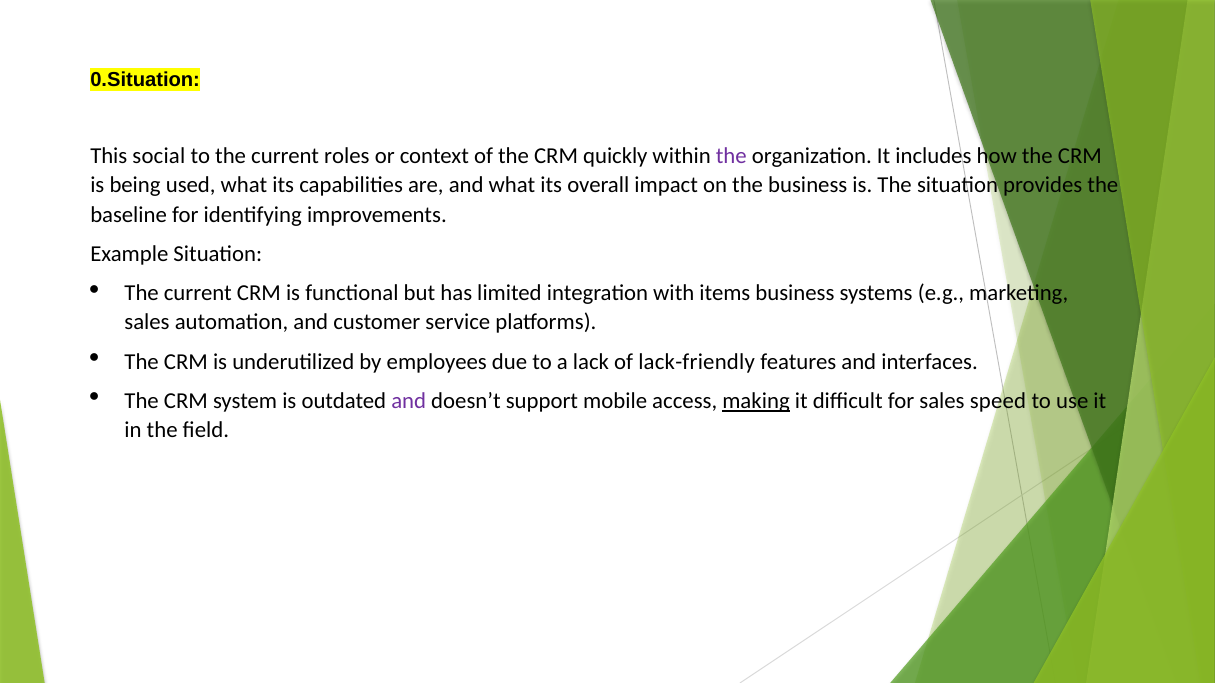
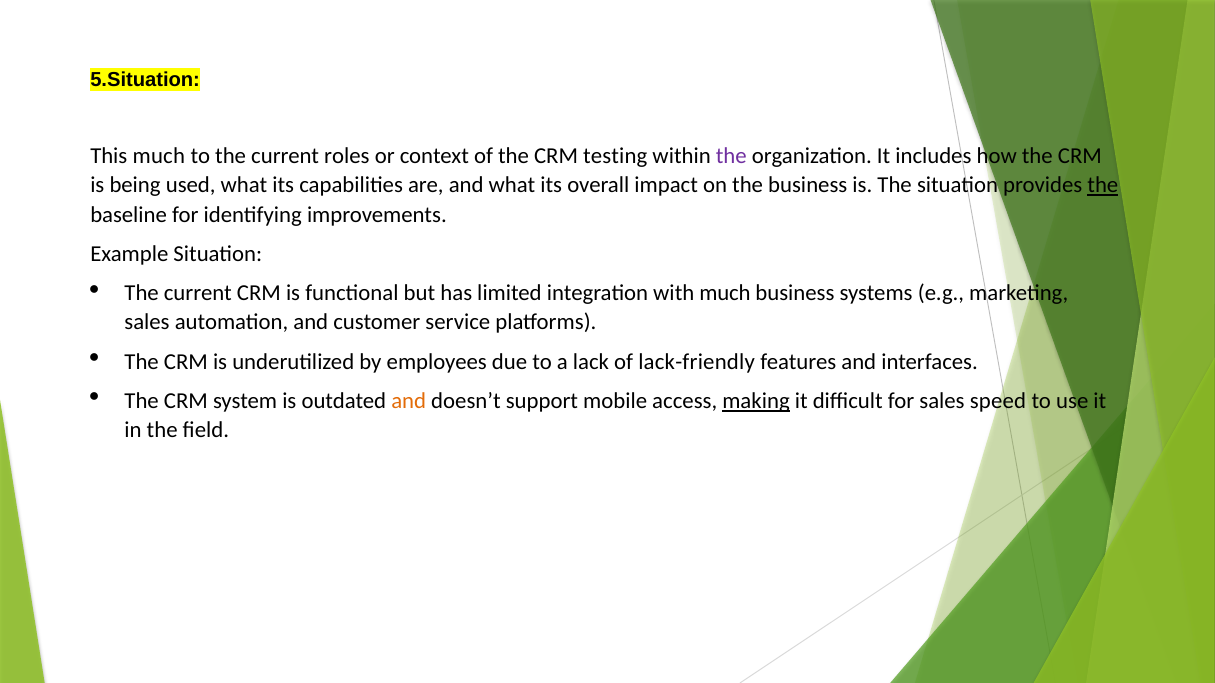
0.Situation: 0.Situation -> 5.Situation
This social: social -> much
quickly: quickly -> testing
the at (1103, 185) underline: none -> present
with items: items -> much
and at (409, 401) colour: purple -> orange
